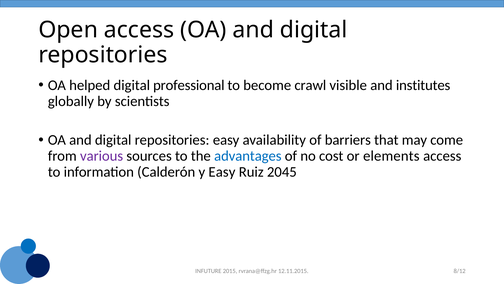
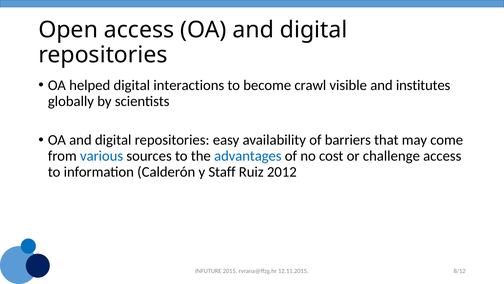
professional: professional -> interactions
various colour: purple -> blue
elements: elements -> challenge
y Easy: Easy -> Staff
2045: 2045 -> 2012
